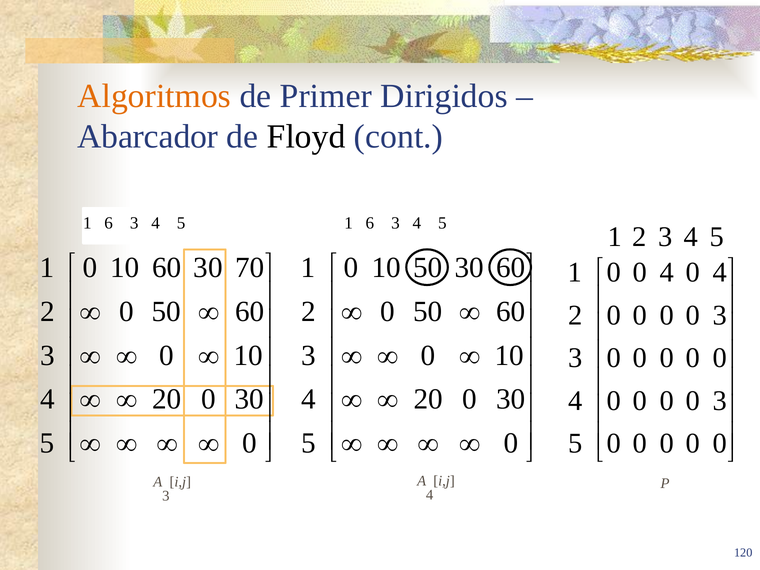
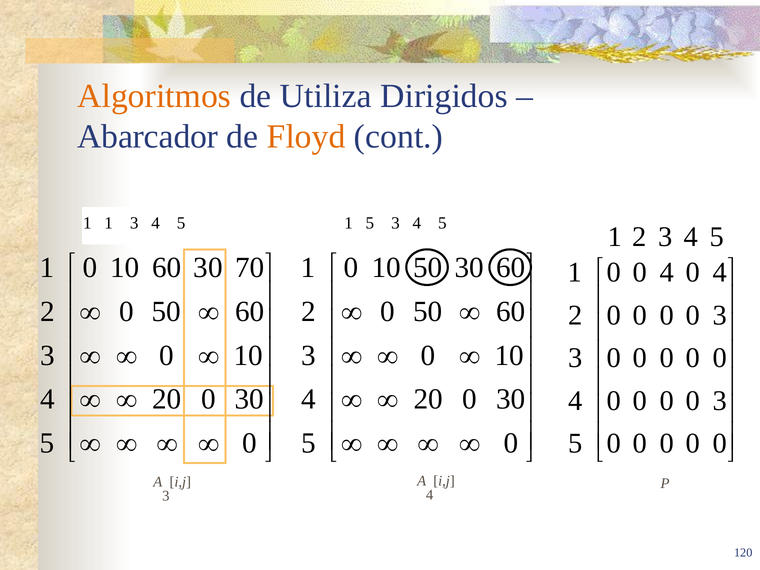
Primer: Primer -> Utiliza
Floyd colour: black -> orange
6 at (109, 223): 6 -> 1
6 at (370, 223): 6 -> 5
